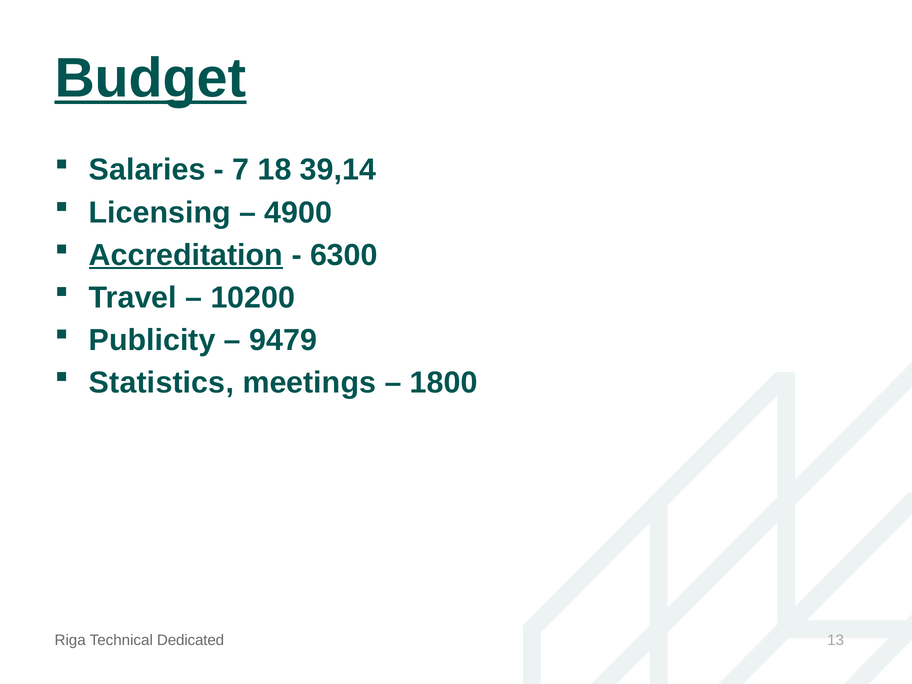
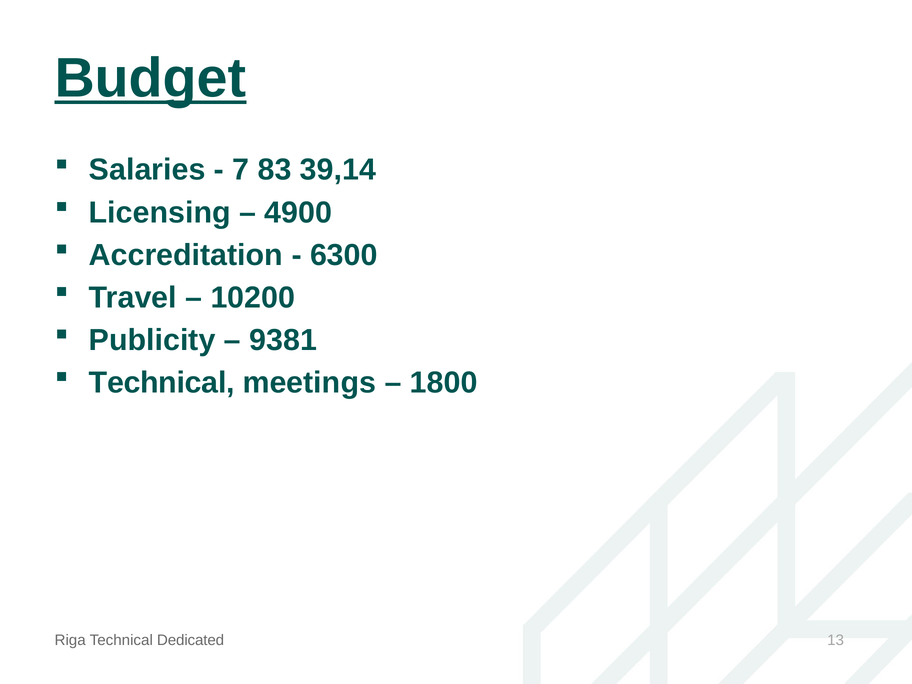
18: 18 -> 83
Accreditation underline: present -> none
9479: 9479 -> 9381
Statistics at (161, 383): Statistics -> Technical
